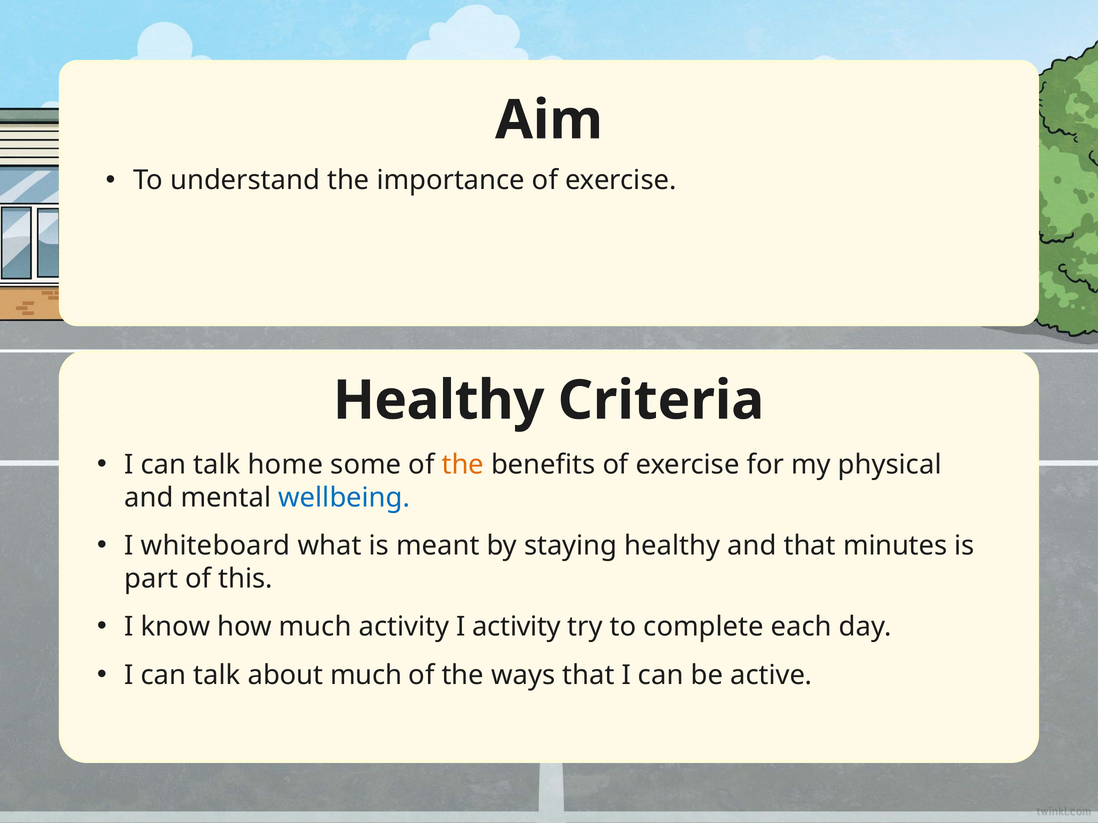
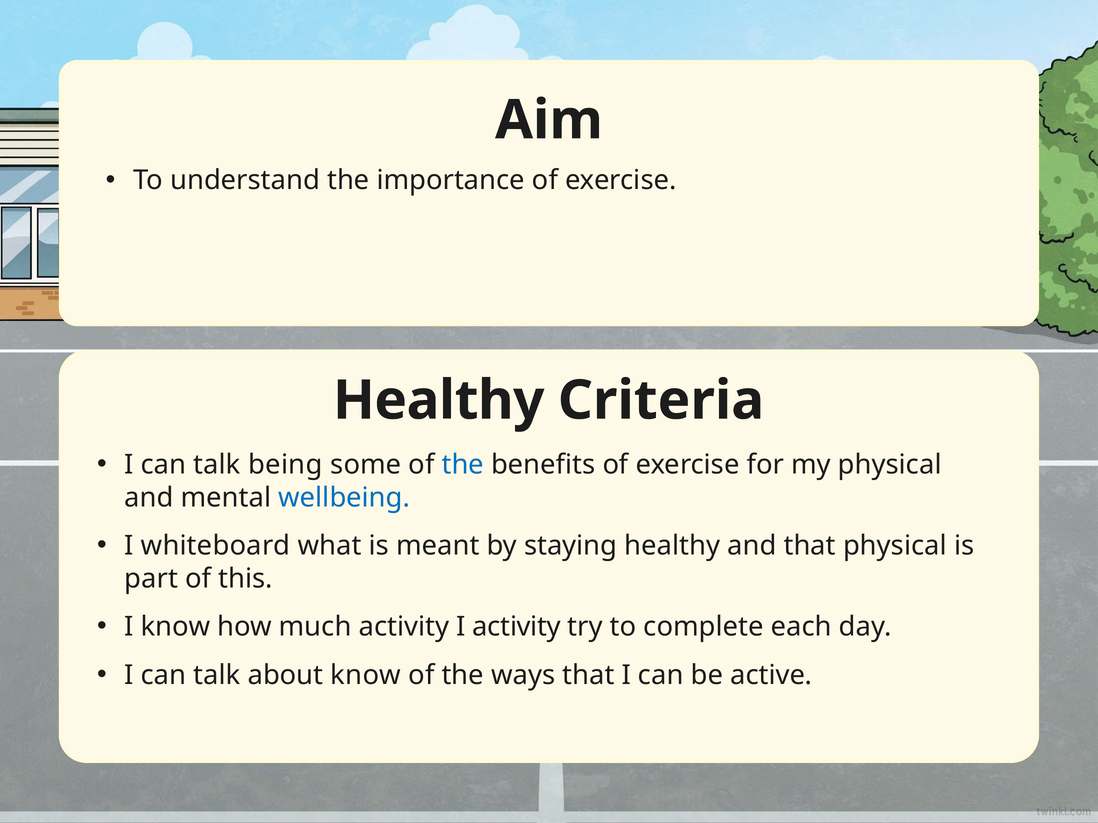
home: home -> being
the at (463, 465) colour: orange -> blue
that minutes: minutes -> physical
about much: much -> know
